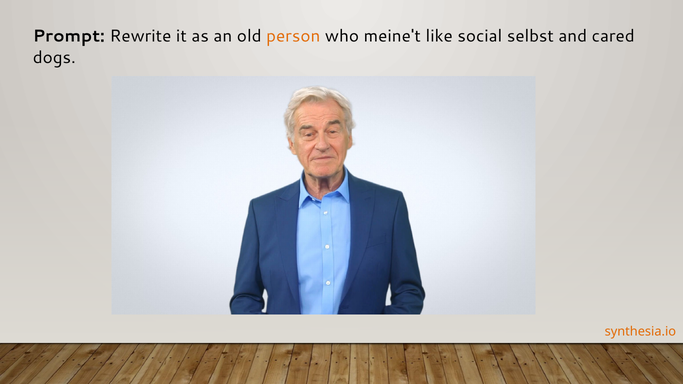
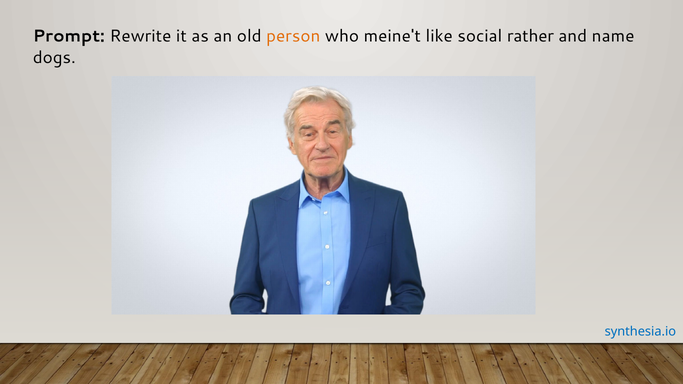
selbst: selbst -> rather
cared: cared -> name
synthesia.io colour: orange -> blue
